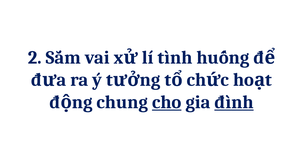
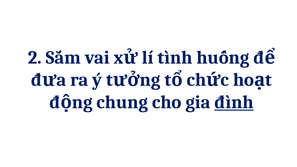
cho underline: present -> none
